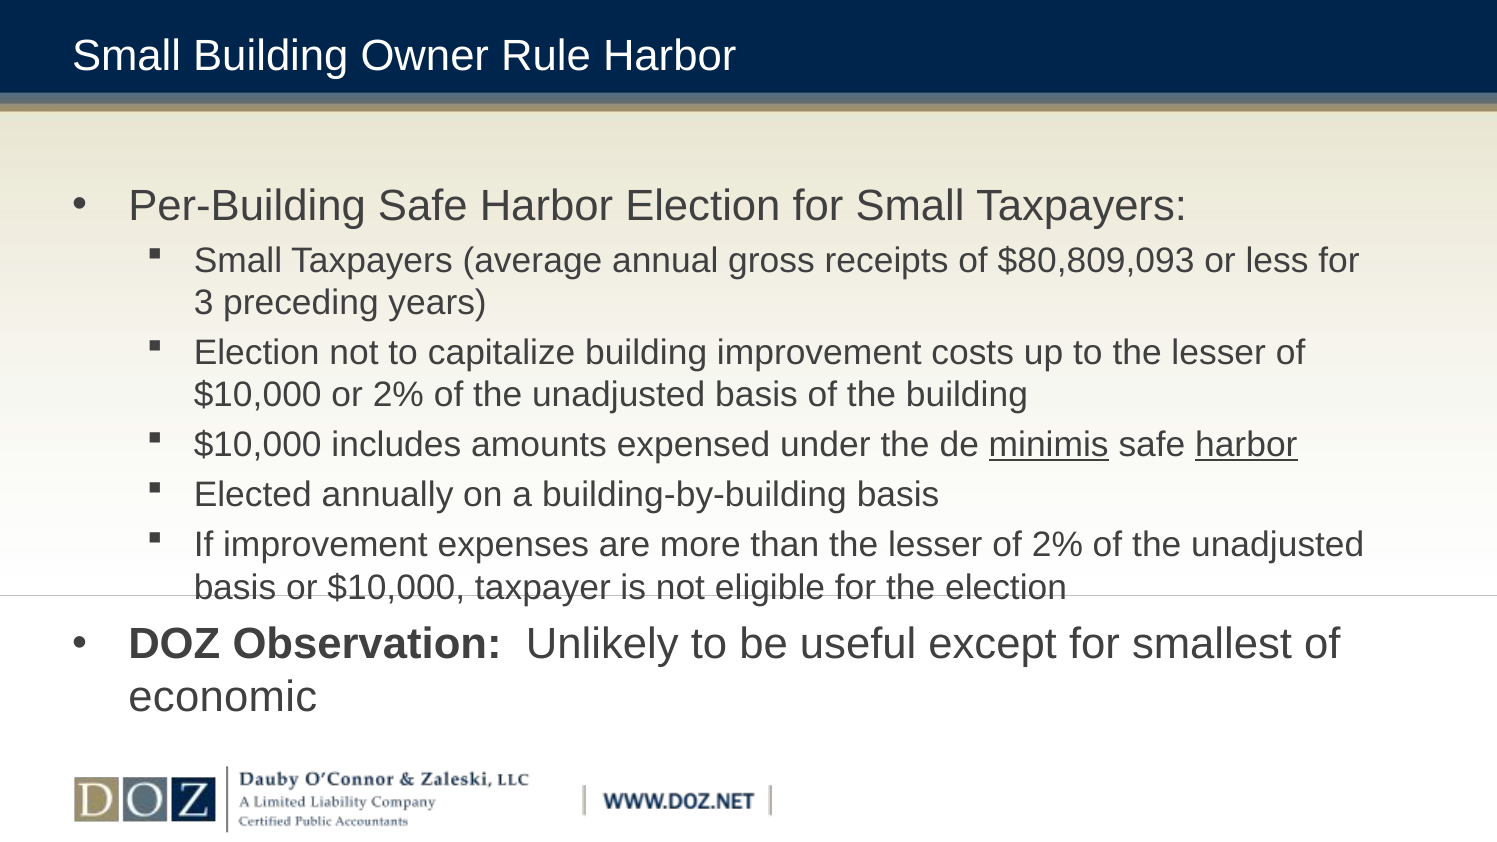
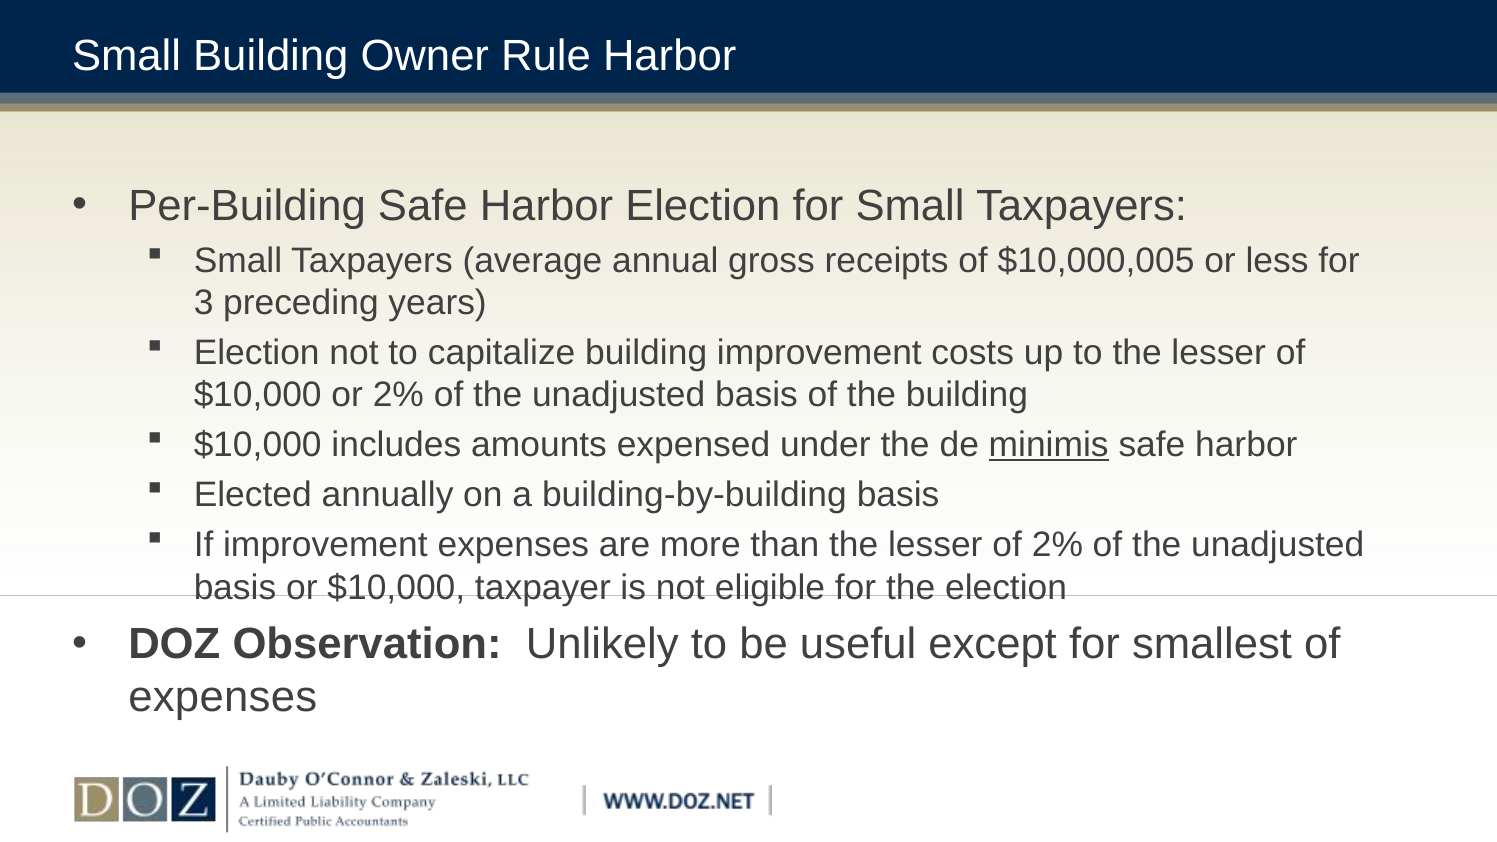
$80,809,093: $80,809,093 -> $10,000,005
harbor at (1246, 445) underline: present -> none
economic at (223, 697): economic -> expenses
